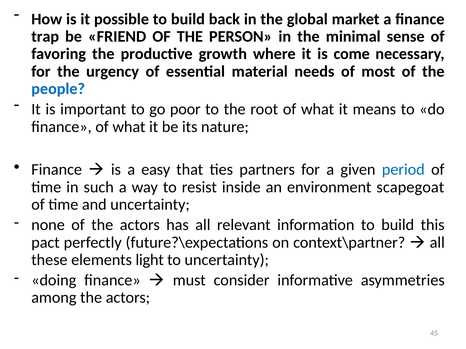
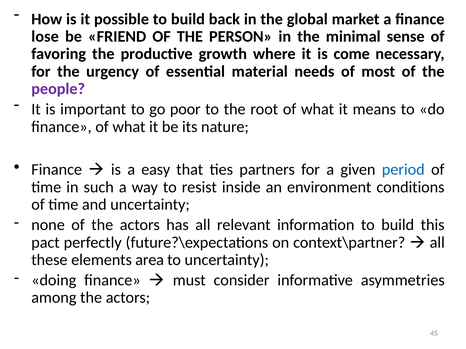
trap: trap -> lose
people colour: blue -> purple
scapegoat: scapegoat -> conditions
light: light -> area
